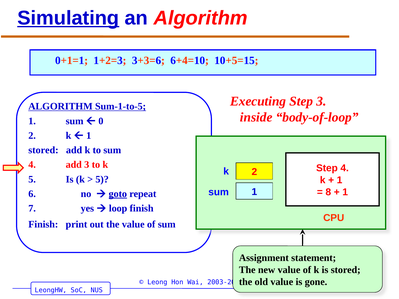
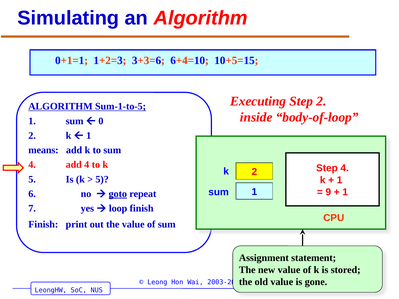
Simulating underline: present -> none
Step 3: 3 -> 2
stored at (43, 150): stored -> means
add 3: 3 -> 4
8: 8 -> 9
